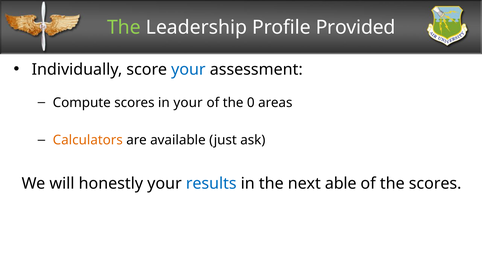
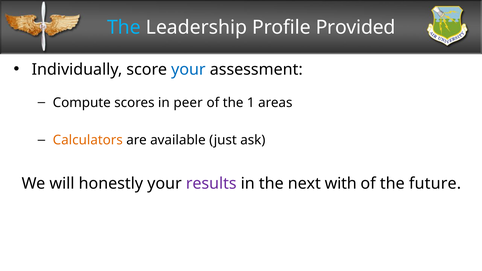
The at (124, 27) colour: light green -> light blue
in your: your -> peer
0: 0 -> 1
results colour: blue -> purple
able: able -> with
the scores: scores -> future
